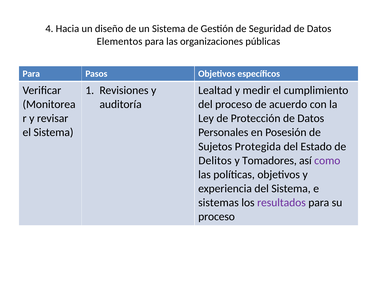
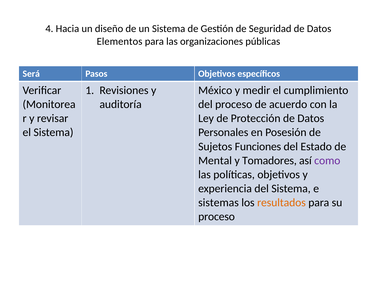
Para at (31, 74): Para -> Será
Lealtad: Lealtad -> México
Protegida: Protegida -> Funciones
Delitos: Delitos -> Mental
resultados colour: purple -> orange
